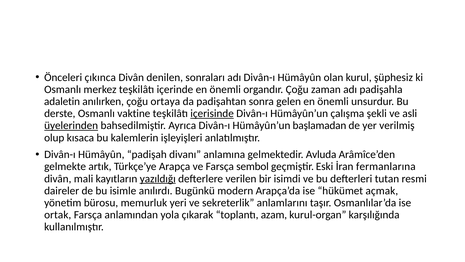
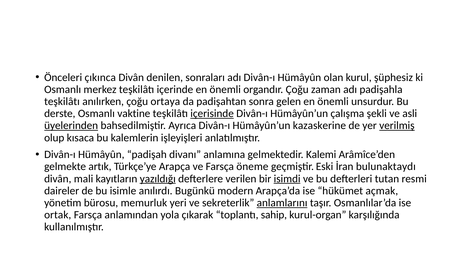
adaletin at (62, 101): adaletin -> teşkilâtı
başlamadan: başlamadan -> kazaskerine
verilmiş underline: none -> present
Avluda: Avluda -> Kalemi
sembol: sembol -> öneme
fermanlarına: fermanlarına -> bulunaktaydı
isimdi underline: none -> present
anlamlarını underline: none -> present
azam: azam -> sahip
